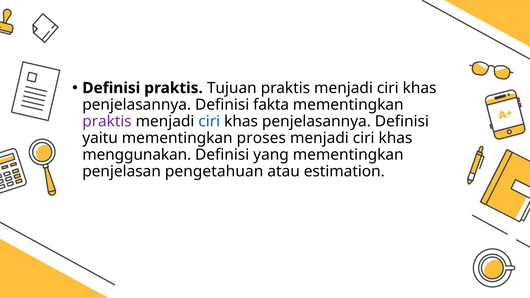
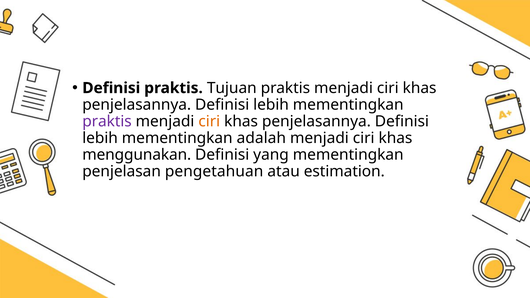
fakta at (271, 105): fakta -> lebih
ciri at (209, 121) colour: blue -> orange
yaitu at (100, 138): yaitu -> lebih
proses: proses -> adalah
